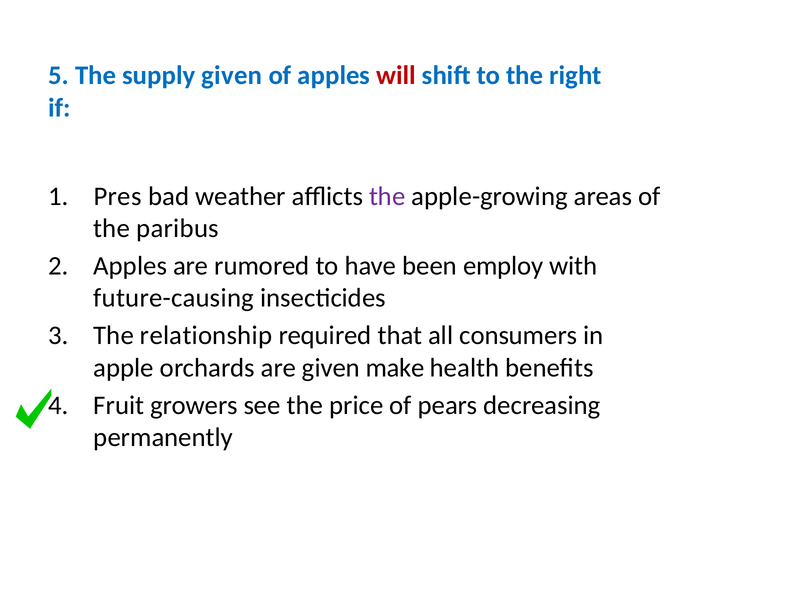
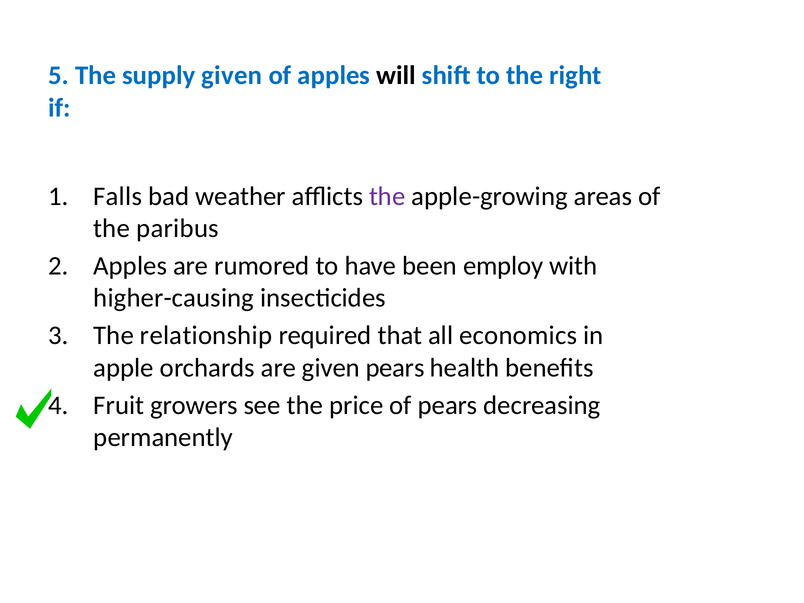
will colour: red -> black
Pres: Pres -> Falls
future-causing: future-causing -> higher-causing
consumers: consumers -> economics
given make: make -> pears
